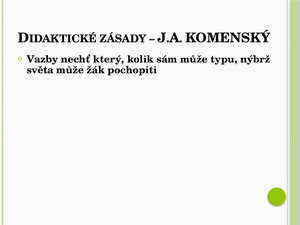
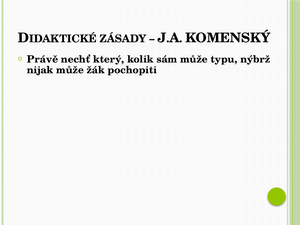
Vazby: Vazby -> Právě
světa: světa -> nijak
